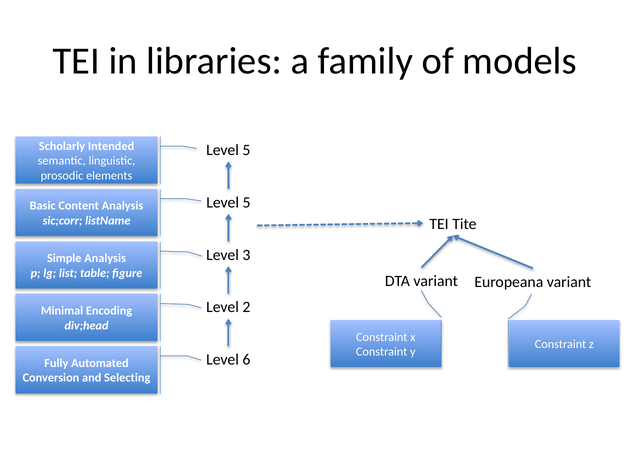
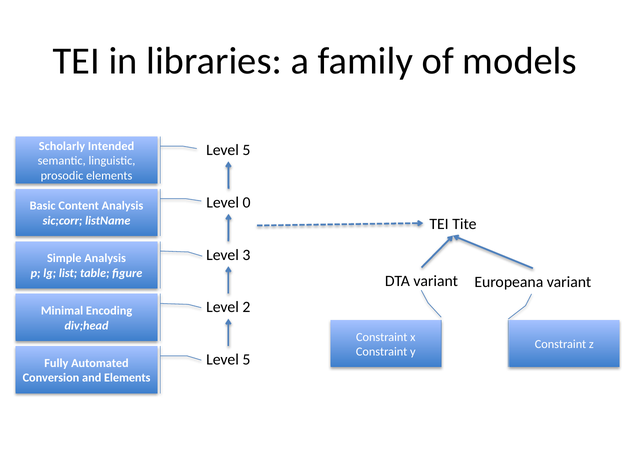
5 at (247, 203): 5 -> 0
6 at (246, 360): 6 -> 5
and Selecting: Selecting -> Elements
